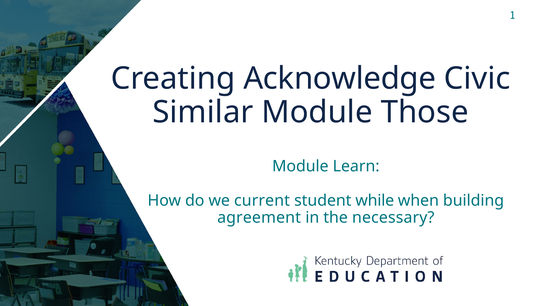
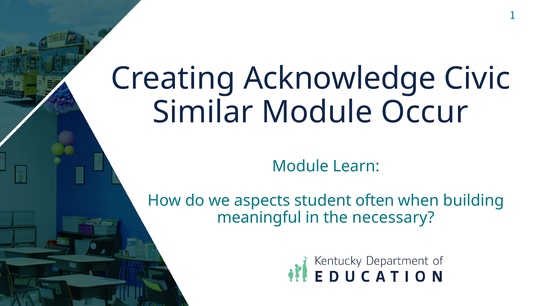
Those: Those -> Occur
current: current -> aspects
while: while -> often
agreement: agreement -> meaningful
